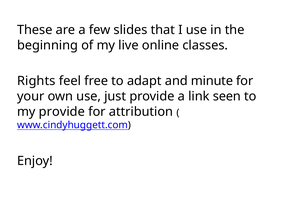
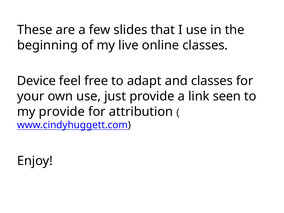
Rights: Rights -> Device
and minute: minute -> classes
